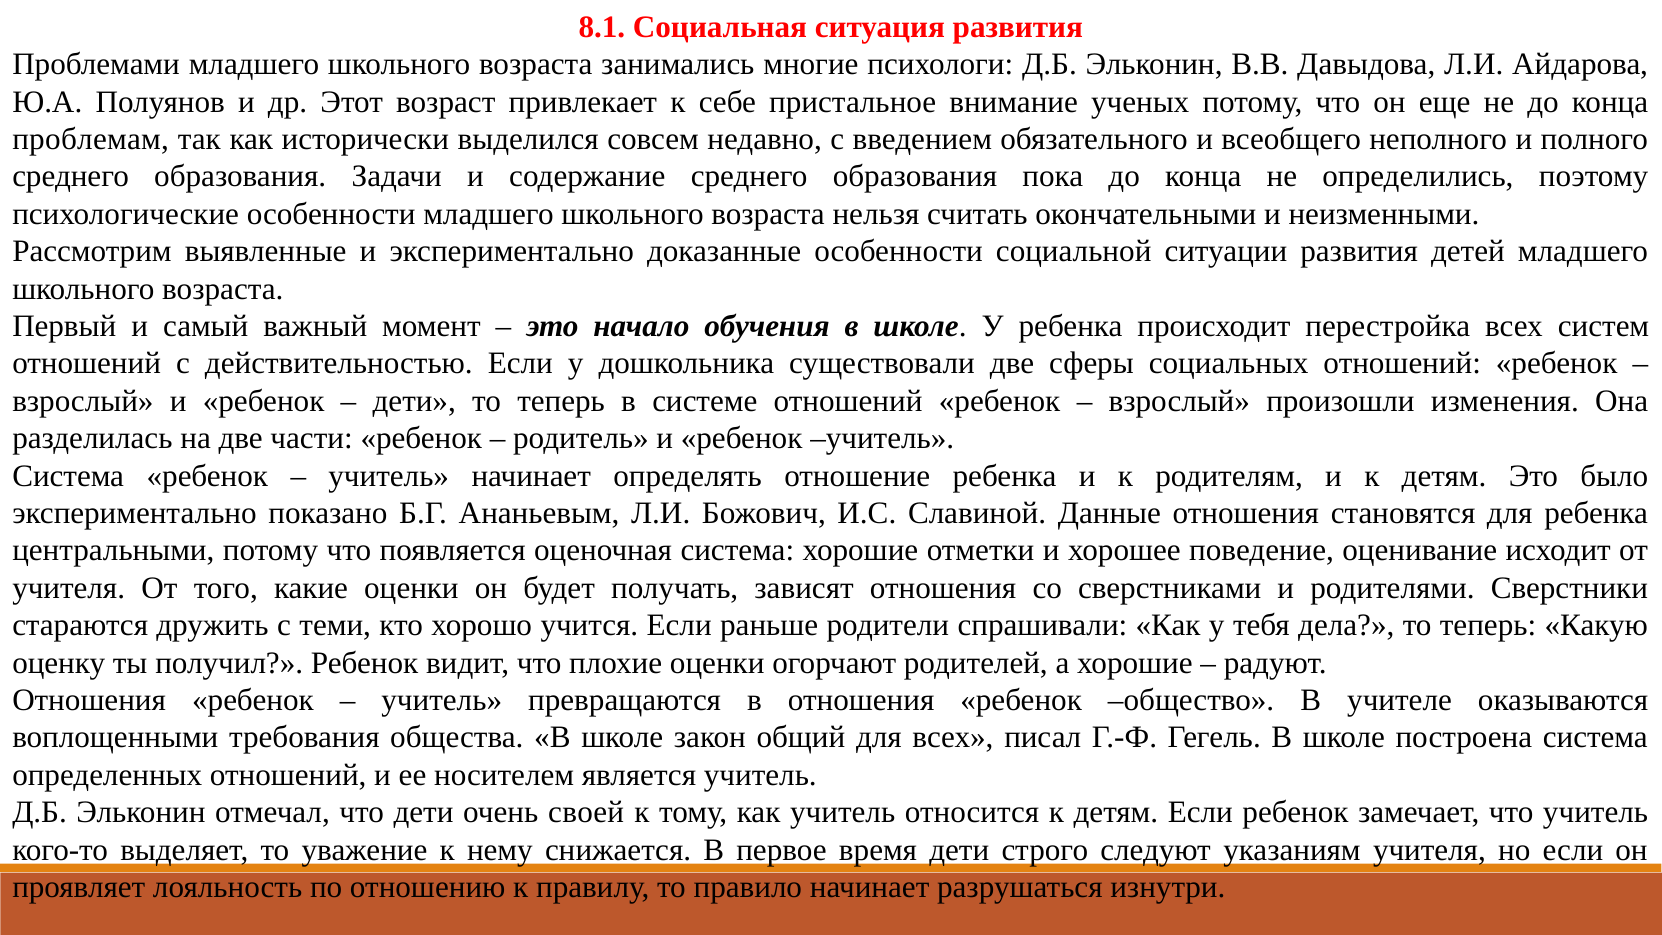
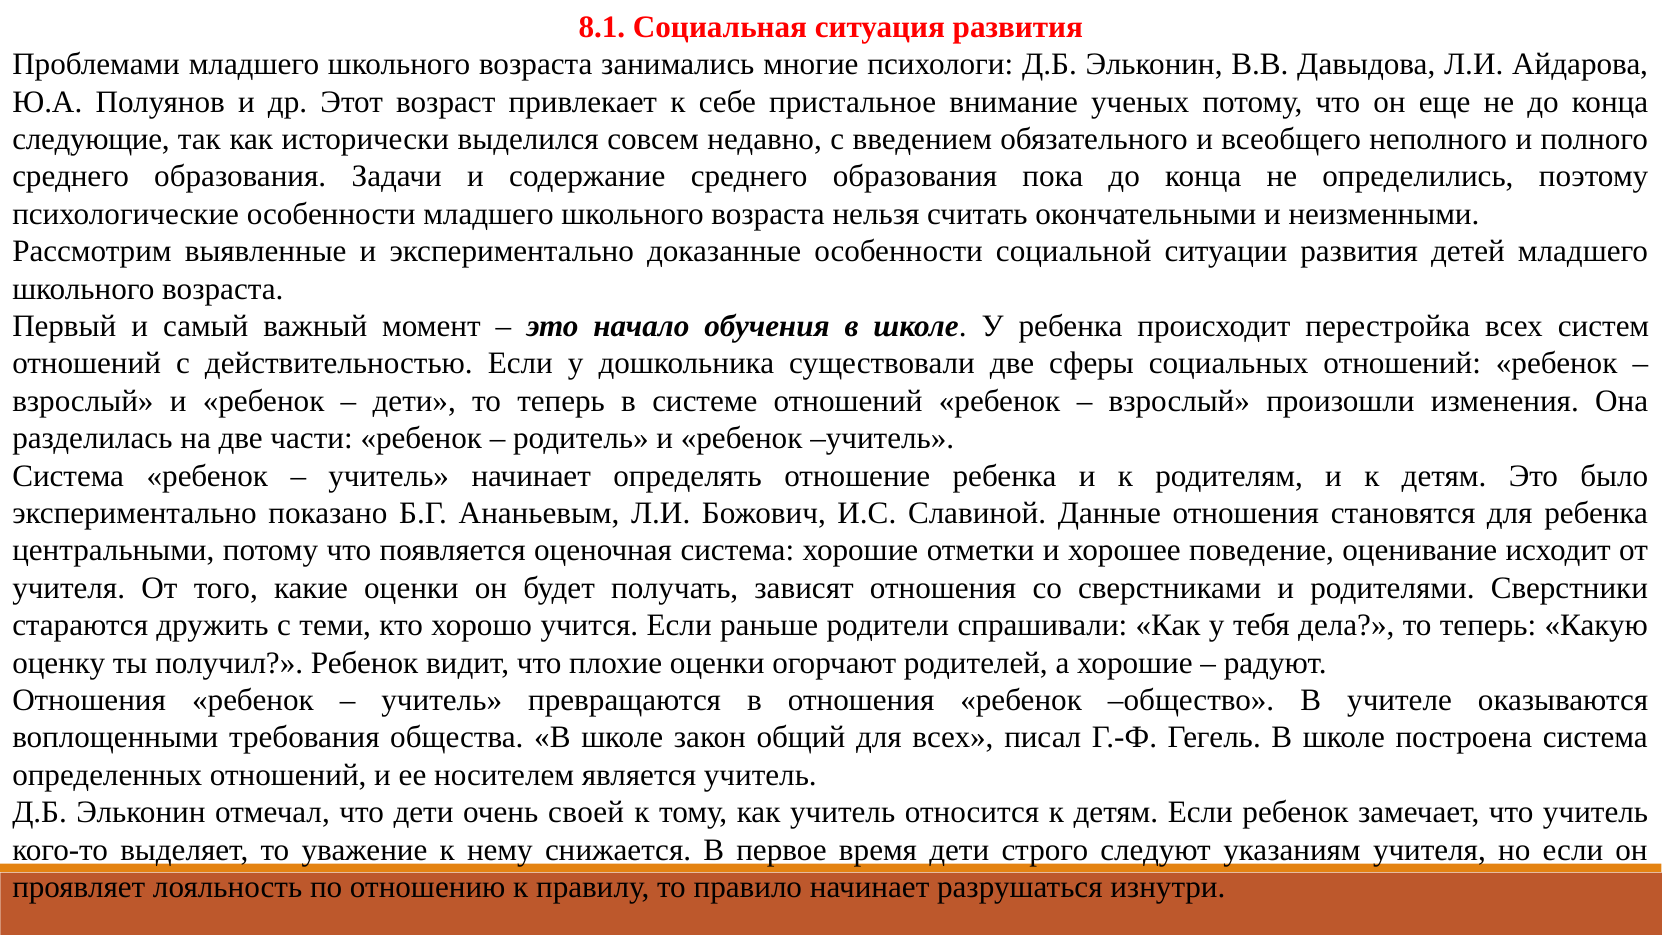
проблемам: проблемам -> следующие
